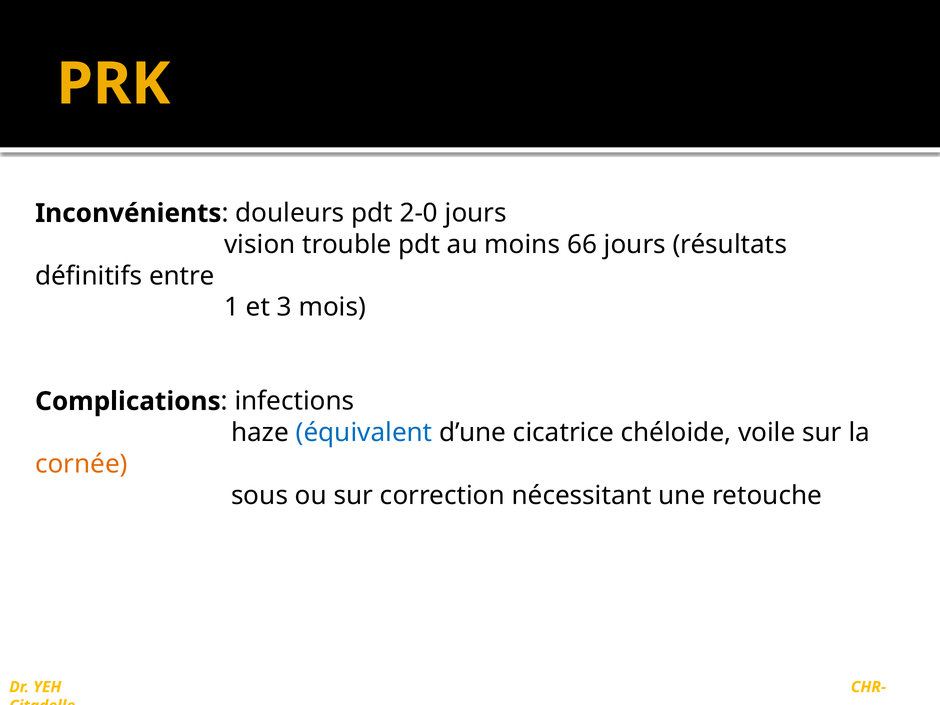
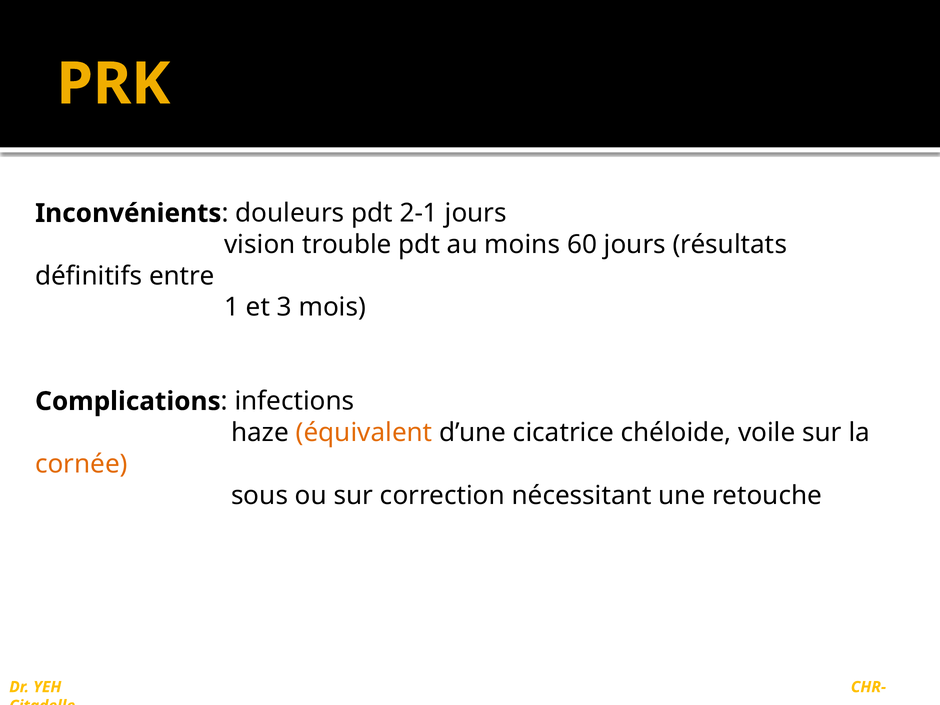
2-0: 2-0 -> 2-1
66: 66 -> 60
équivalent colour: blue -> orange
